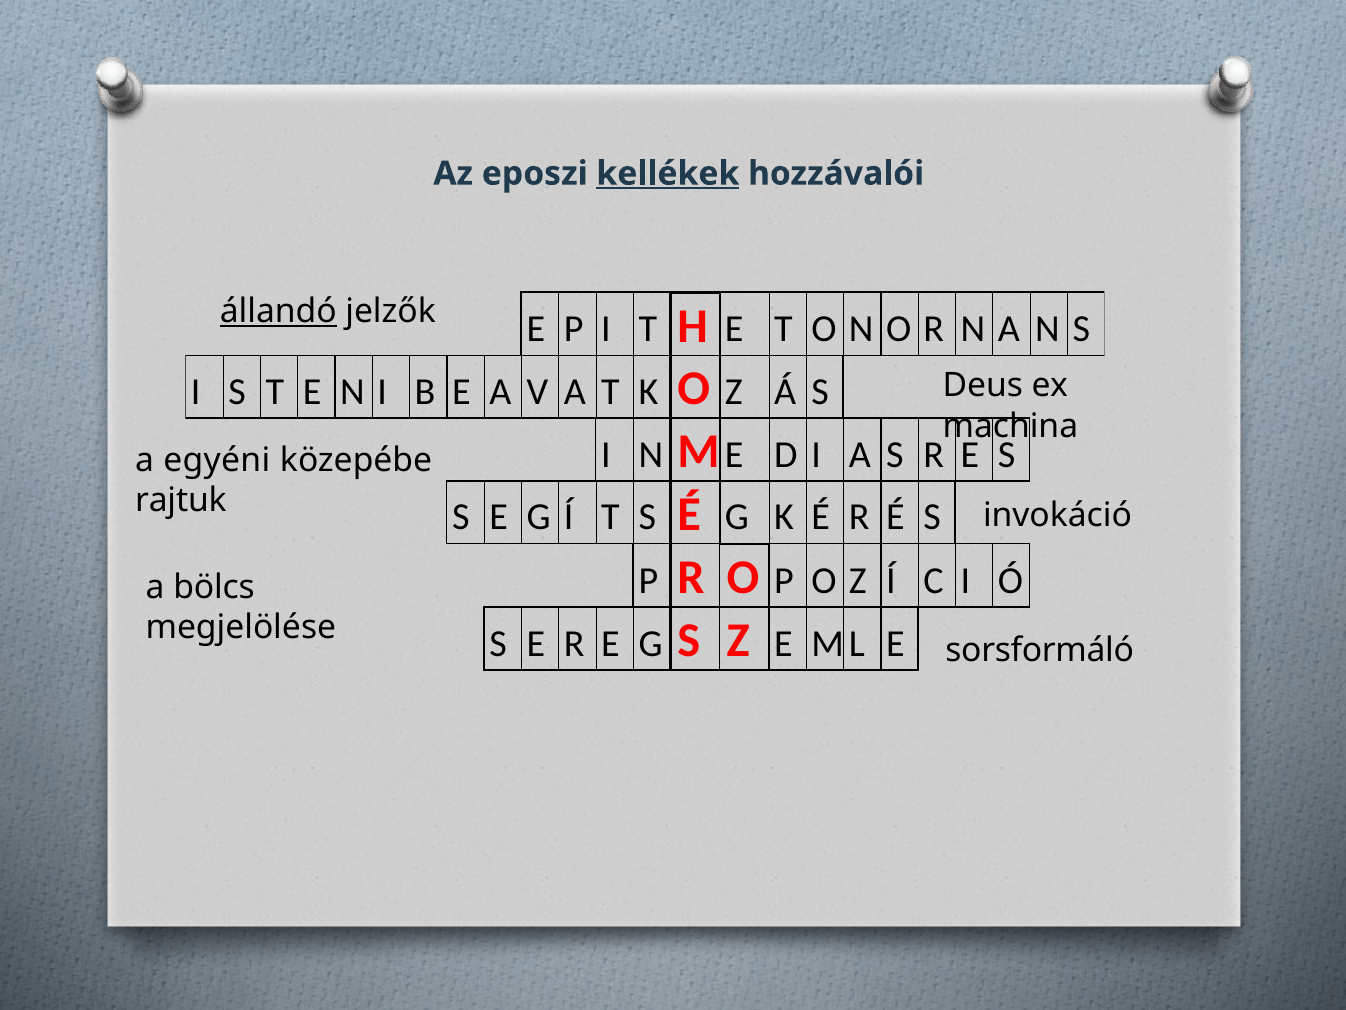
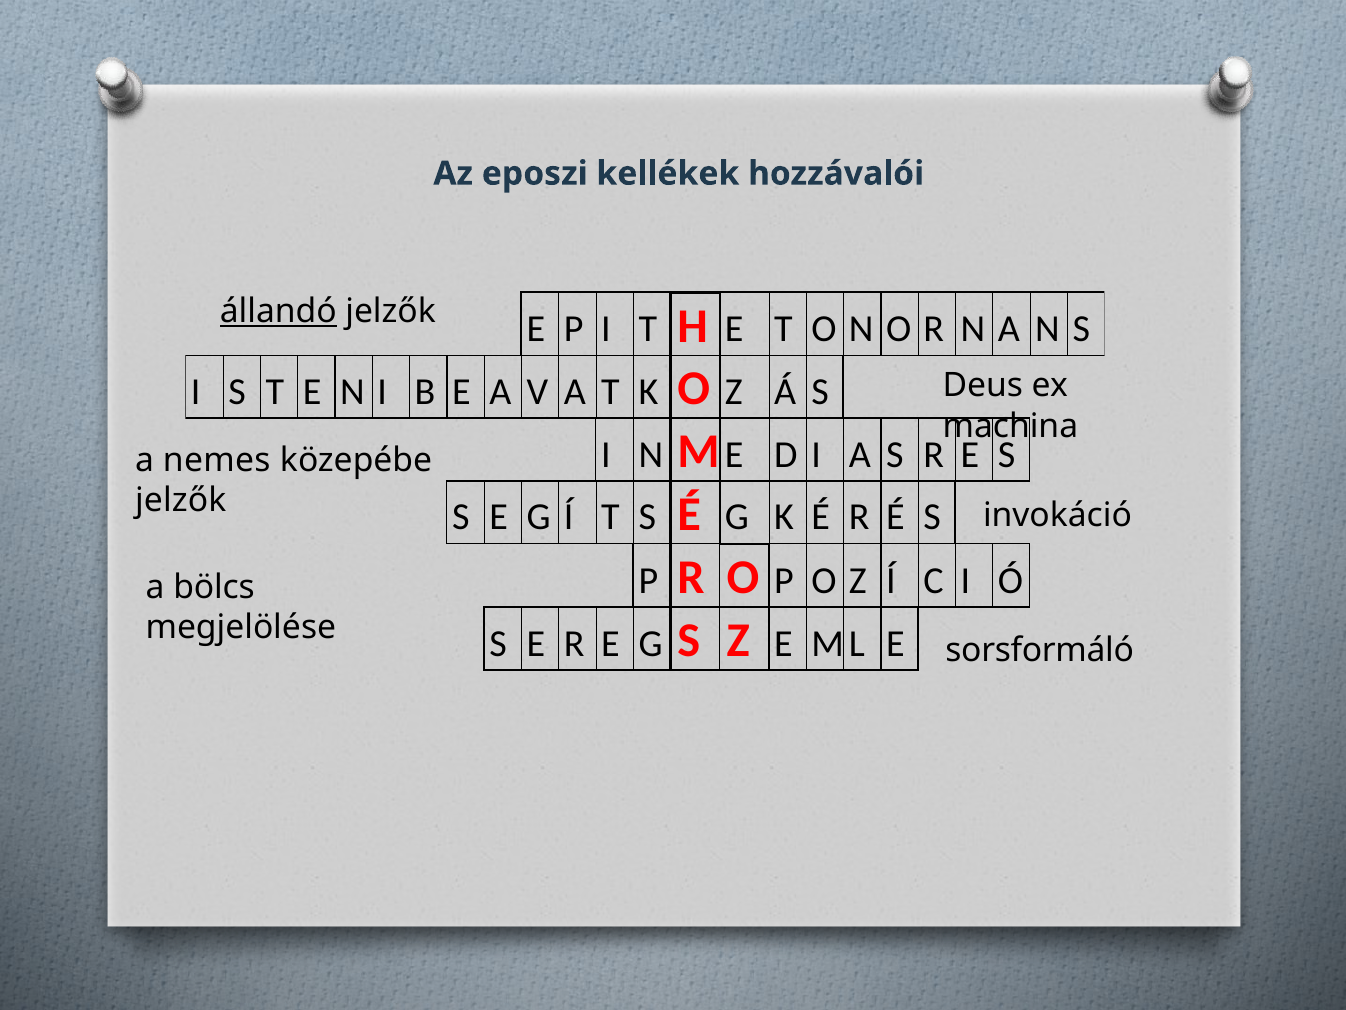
kellékek underline: present -> none
egyéni: egyéni -> nemes
rajtuk at (181, 500): rajtuk -> jelzők
